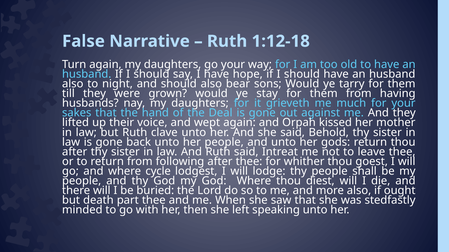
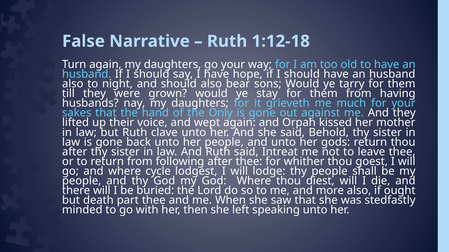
Deal: Deal -> Only
